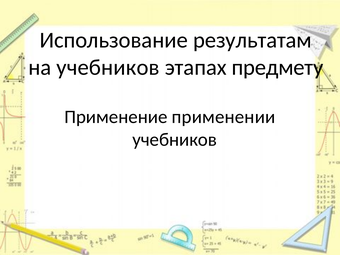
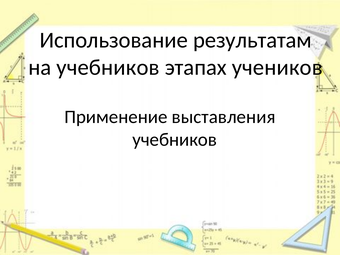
предмету: предмету -> учеников
применении: применении -> выставления
